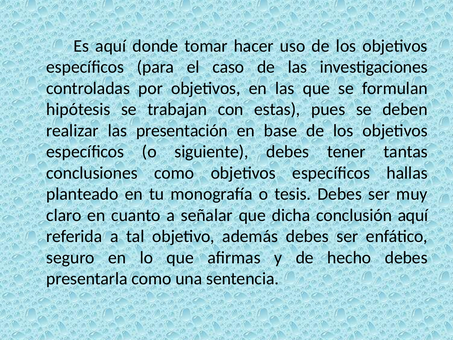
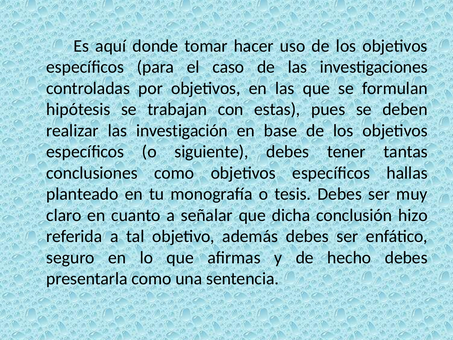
presentación: presentación -> investigación
conclusión aquí: aquí -> hizo
